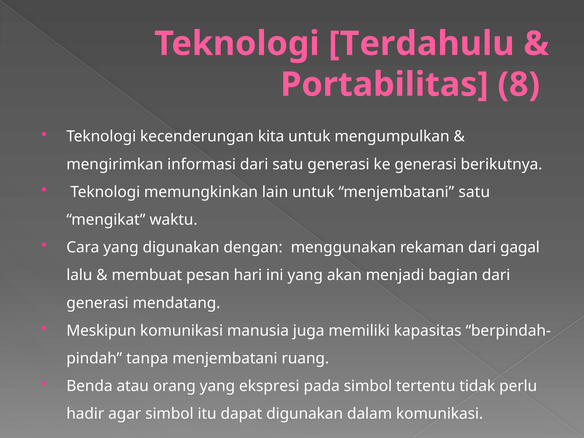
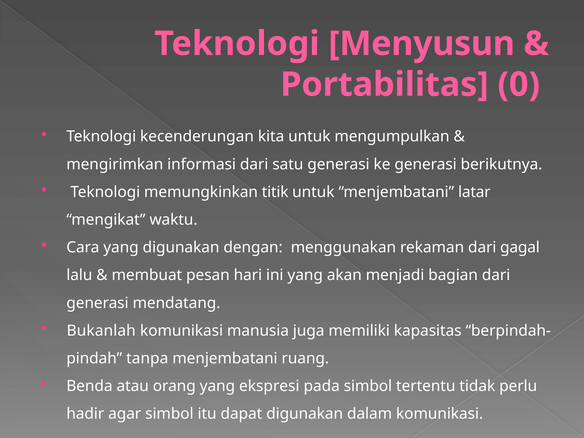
Terdahulu: Terdahulu -> Menyusun
8: 8 -> 0
lain: lain -> titik
menjembatani satu: satu -> latar
Meskipun: Meskipun -> Bukanlah
